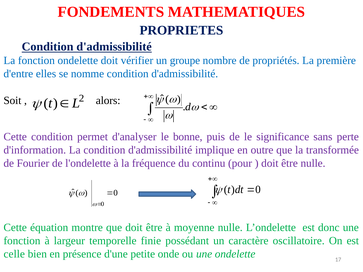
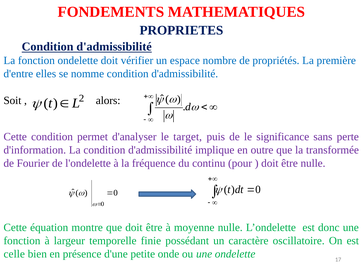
groupe: groupe -> espace
bonne: bonne -> target
